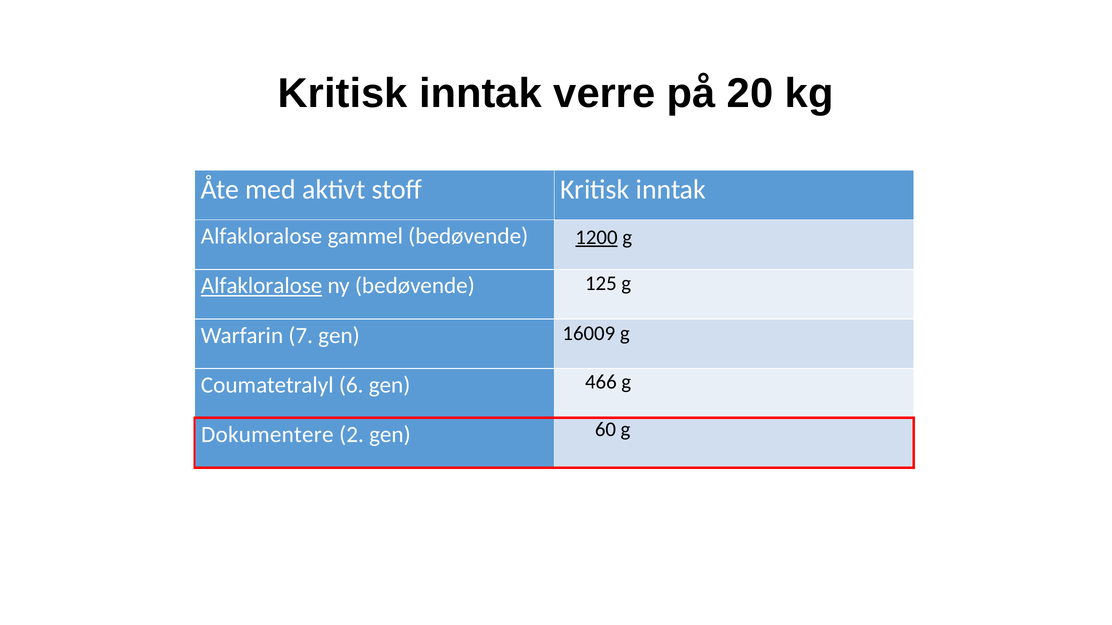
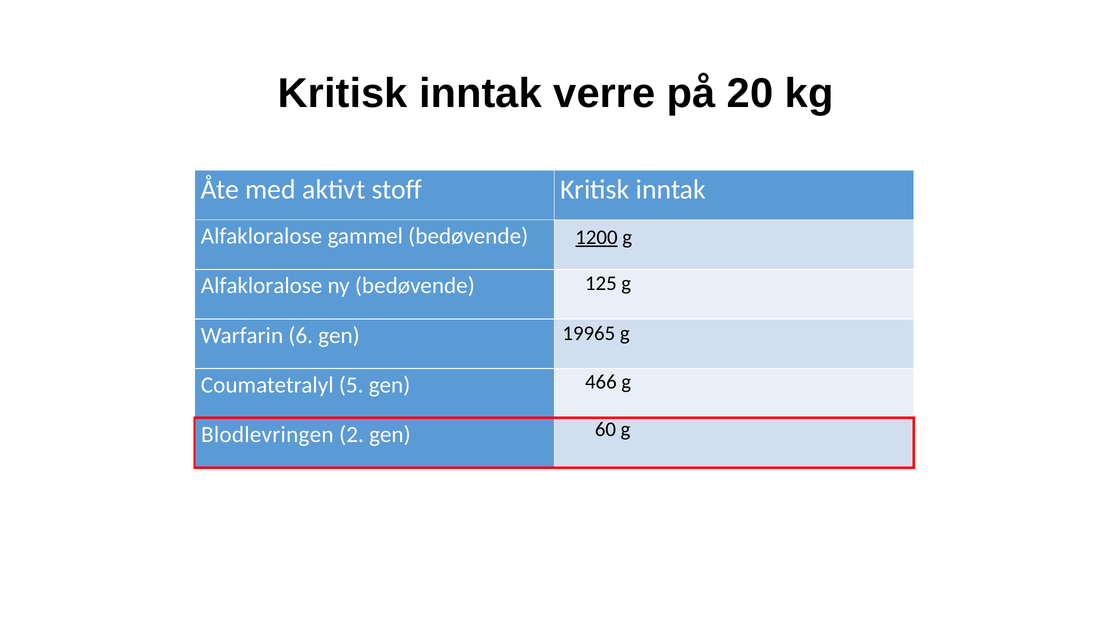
Alfakloralose at (262, 286) underline: present -> none
16009: 16009 -> 19965
7: 7 -> 6
6: 6 -> 5
Dokumentere: Dokumentere -> Blodlevringen
